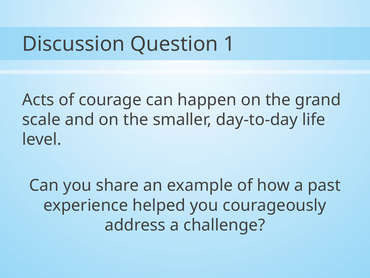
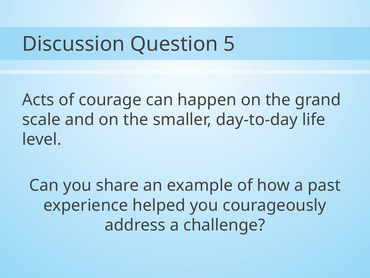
1: 1 -> 5
